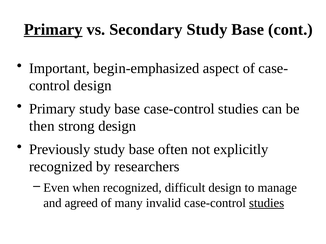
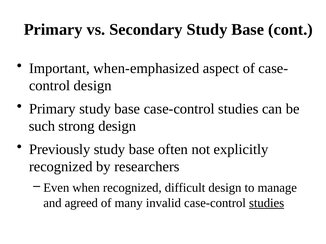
Primary at (53, 30) underline: present -> none
begin-emphasized: begin-emphasized -> when-emphasized
then: then -> such
